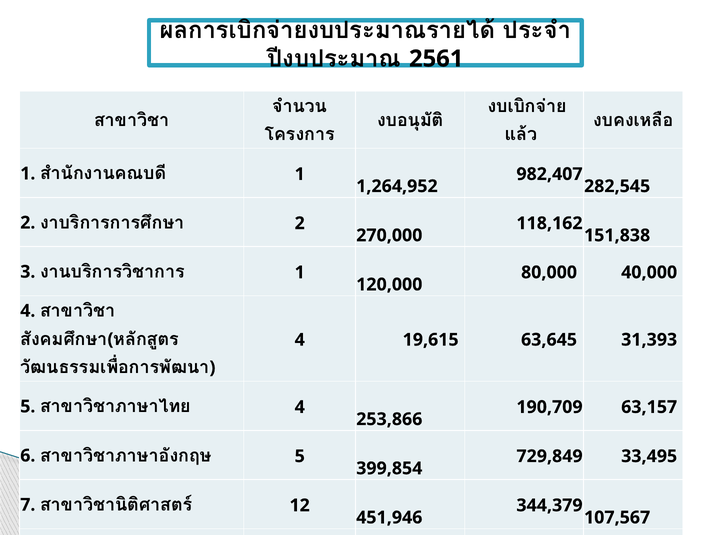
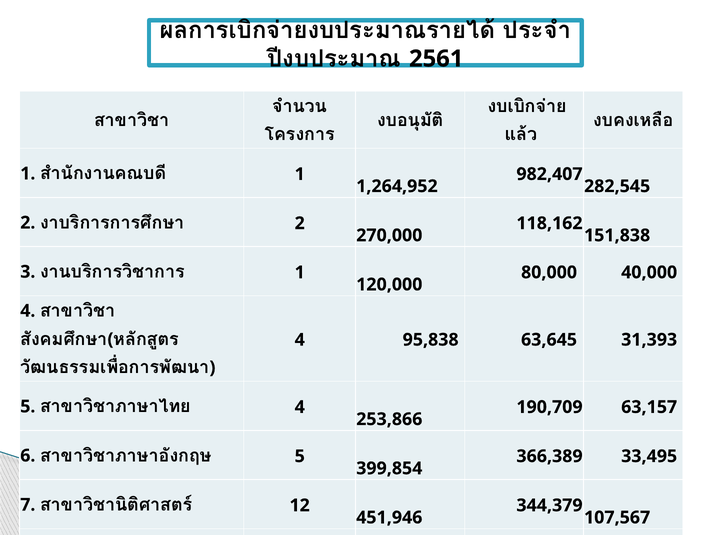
19,615: 19,615 -> 95,838
729,849: 729,849 -> 366,389
